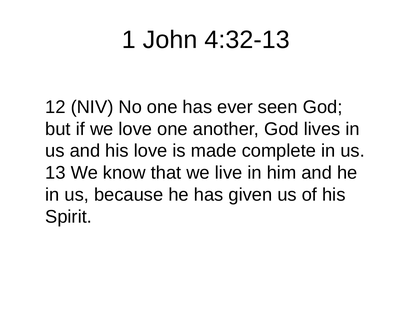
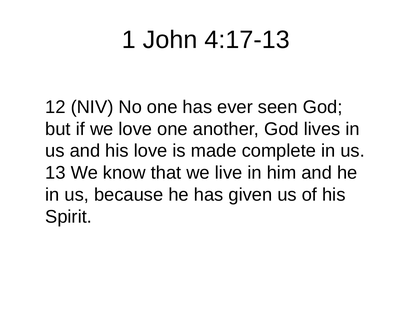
4:32-13: 4:32-13 -> 4:17-13
